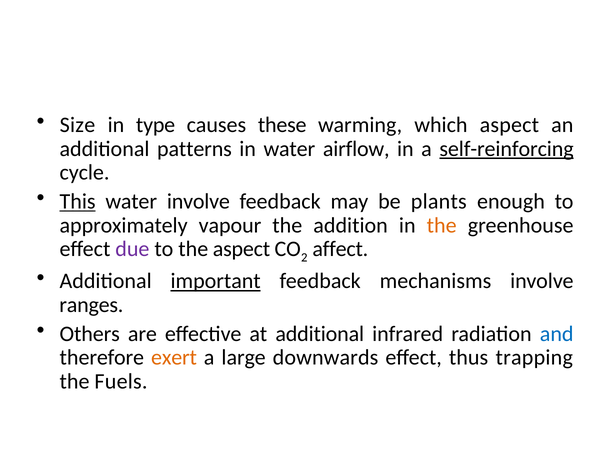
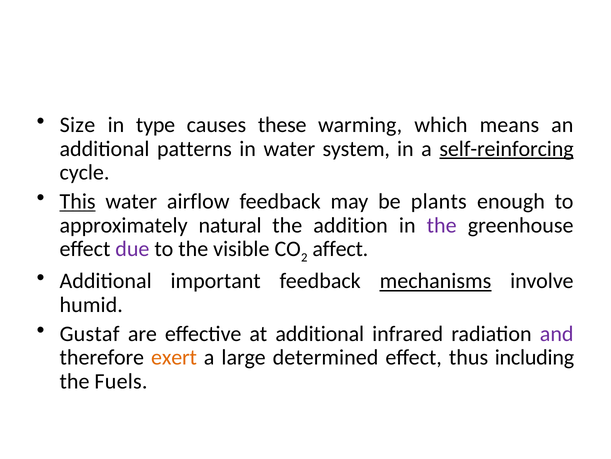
which aspect: aspect -> means
airflow: airflow -> system
water involve: involve -> airflow
vapour: vapour -> natural
the at (442, 225) colour: orange -> purple
the aspect: aspect -> visible
important underline: present -> none
mechanisms underline: none -> present
ranges: ranges -> humid
Others: Others -> Gustaf
and colour: blue -> purple
downwards: downwards -> determined
trapping: trapping -> including
